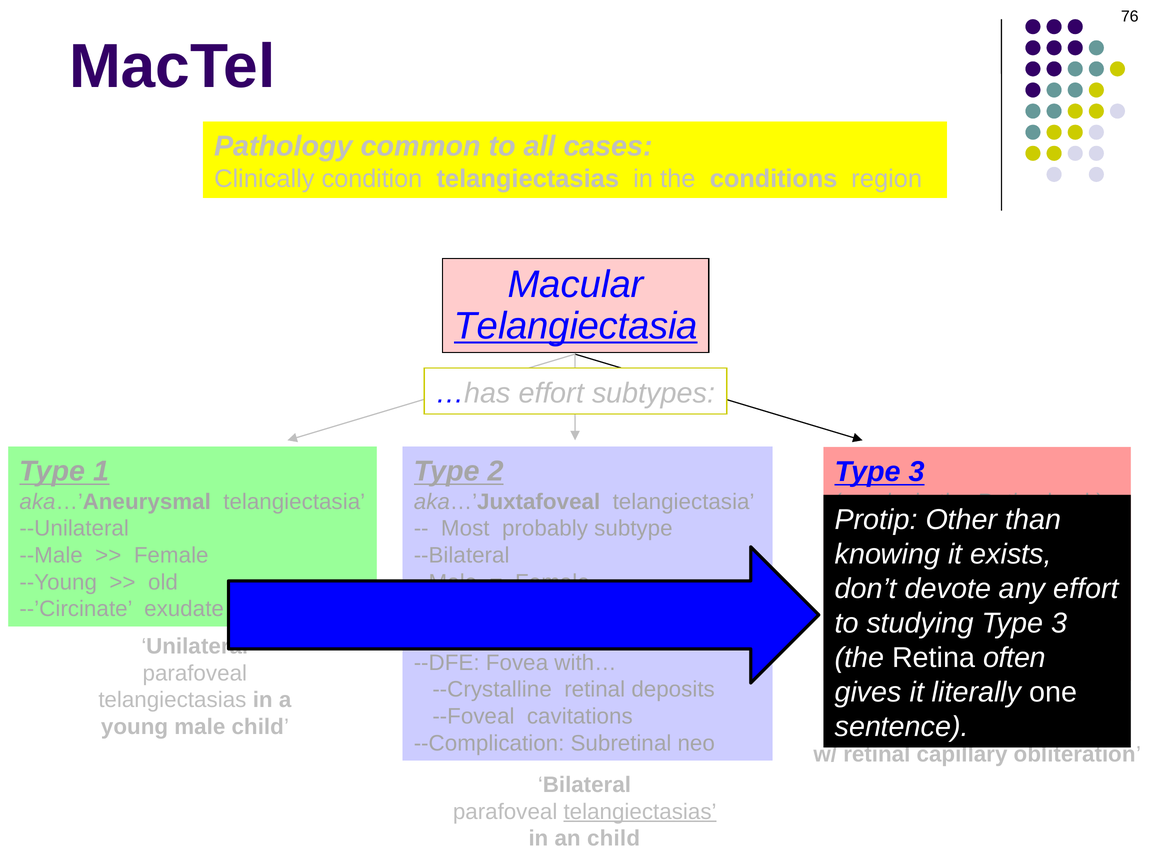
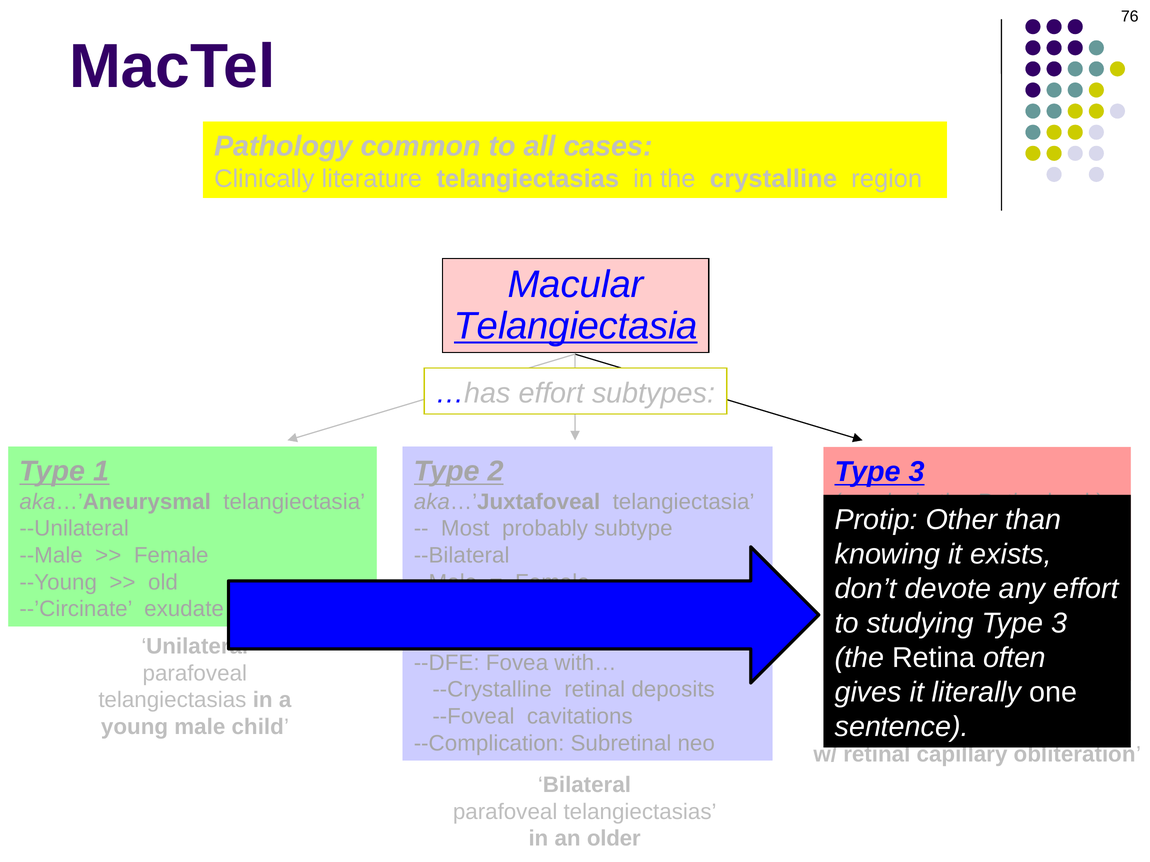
condition: condition -> literature
conditions: conditions -> crystalline
telangiectasias at (640, 812) underline: present -> none
an child: child -> older
